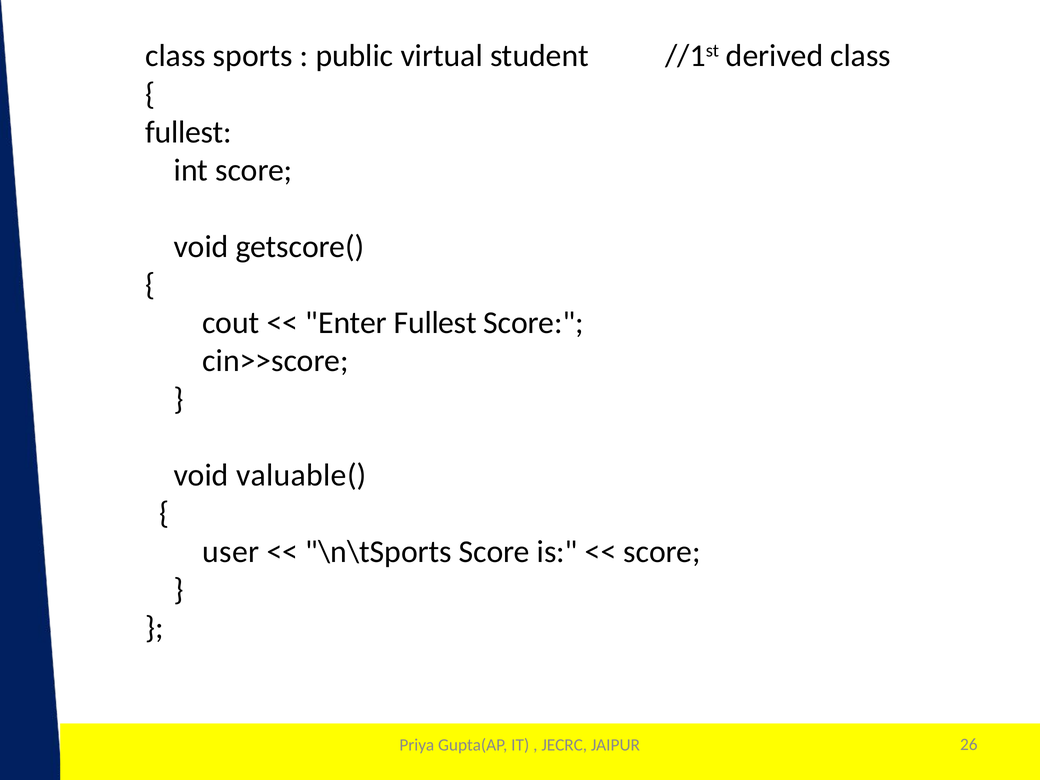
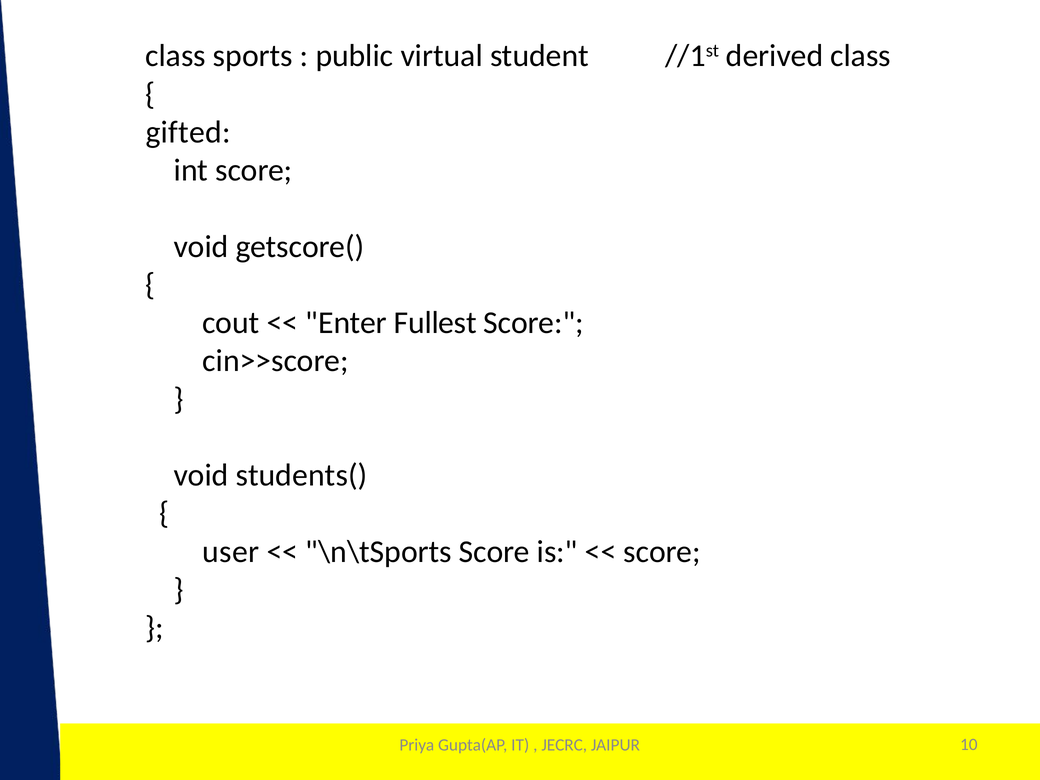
fullest at (189, 132): fullest -> gifted
valuable(: valuable( -> students(
26: 26 -> 10
